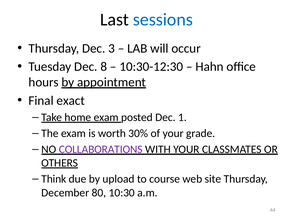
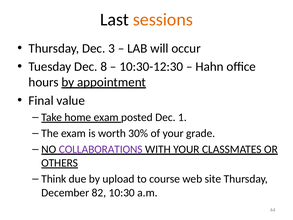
sessions colour: blue -> orange
exact: exact -> value
80: 80 -> 82
